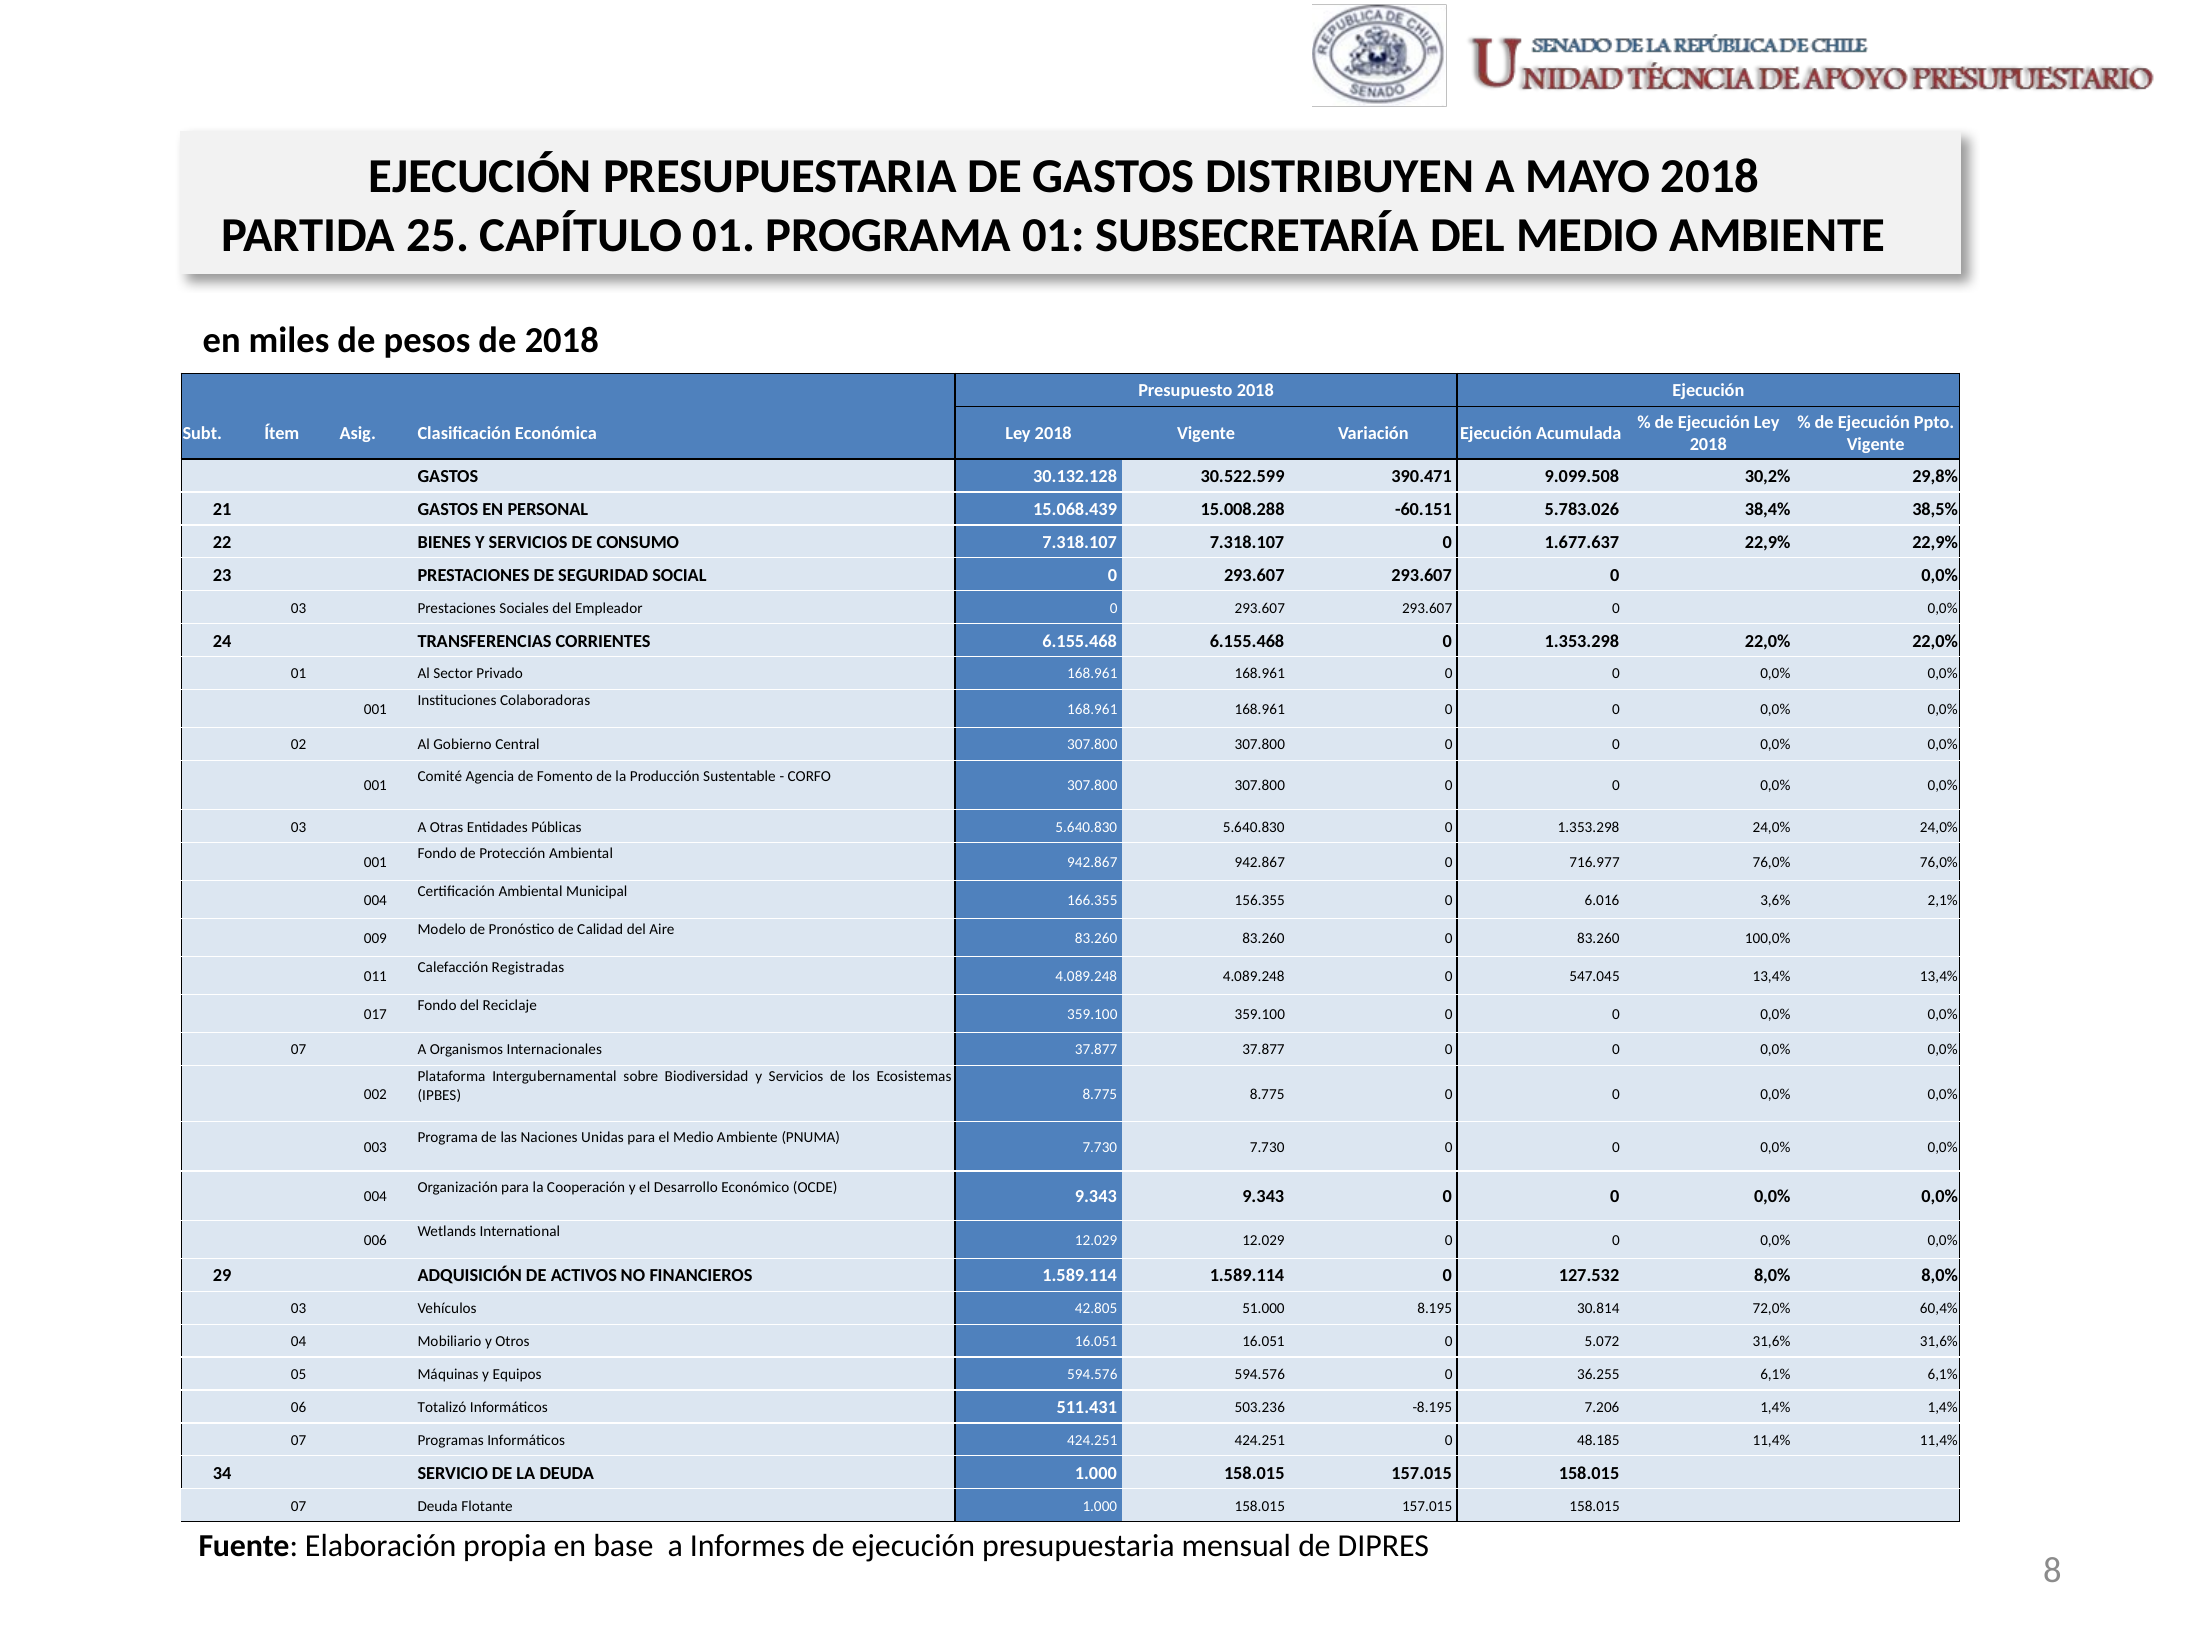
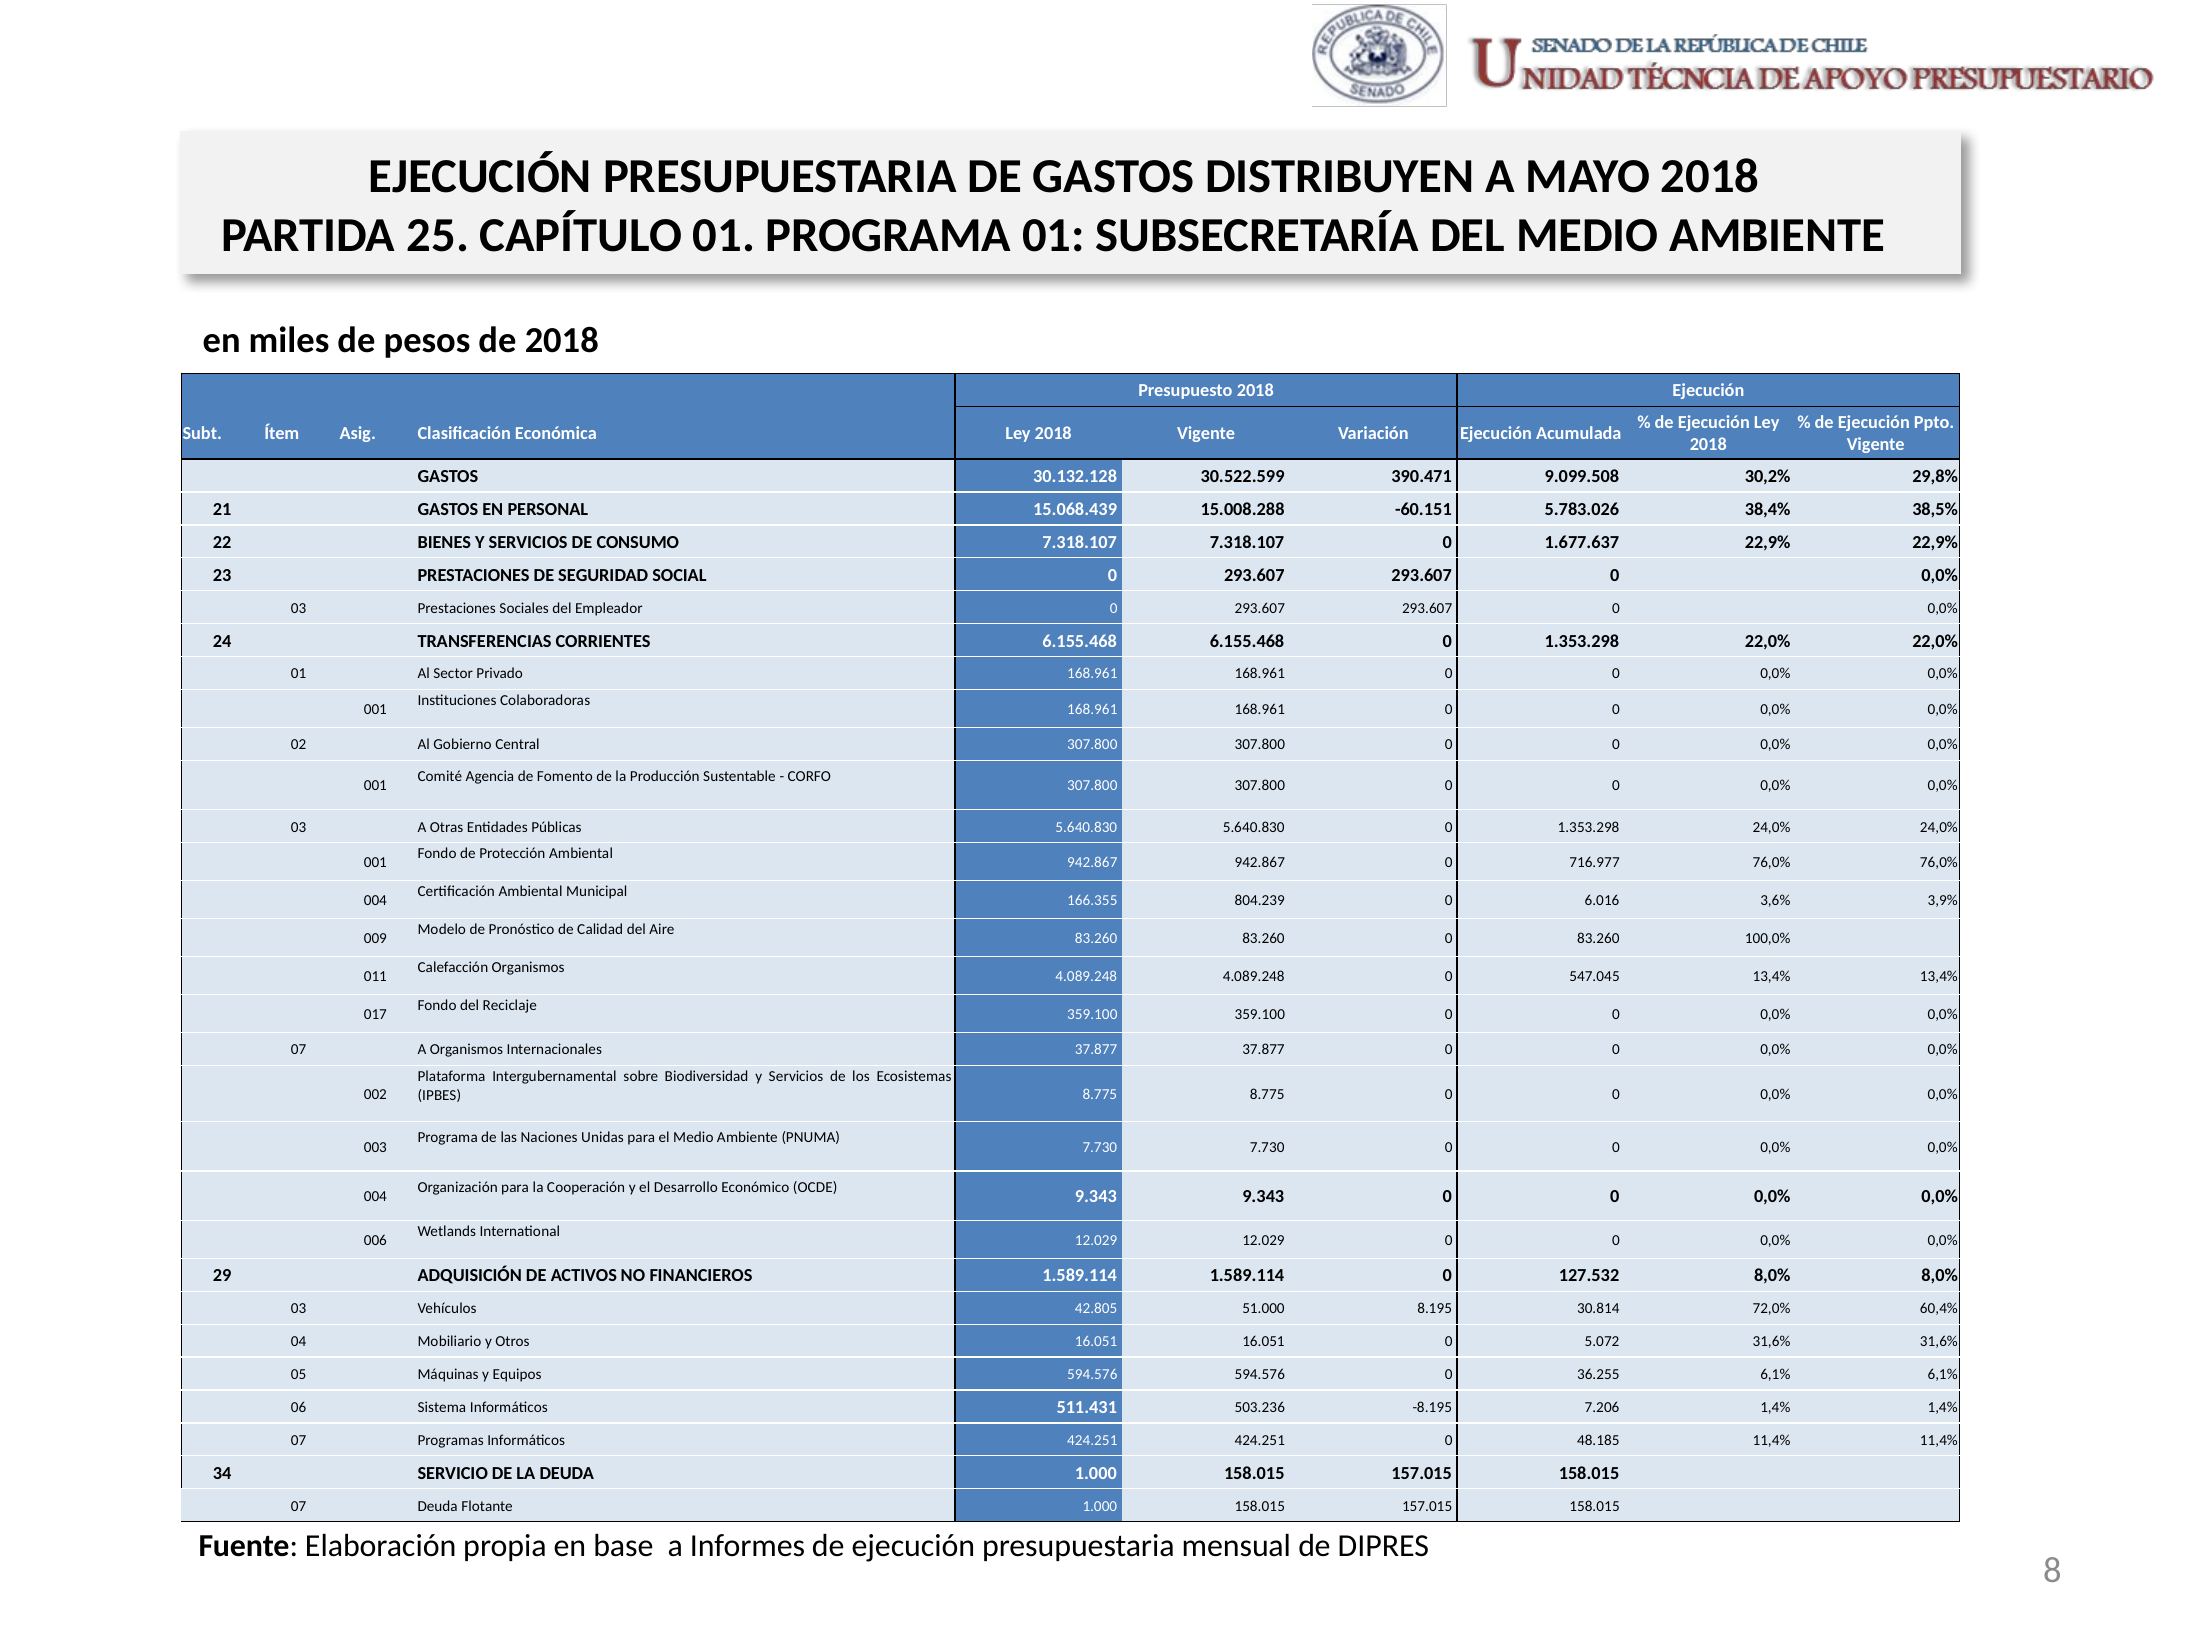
156.355: 156.355 -> 804.239
2,1%: 2,1% -> 3,9%
Calefacción Registradas: Registradas -> Organismos
Totalizó: Totalizó -> Sistema
